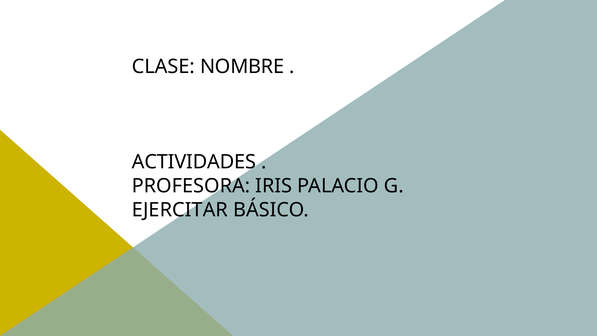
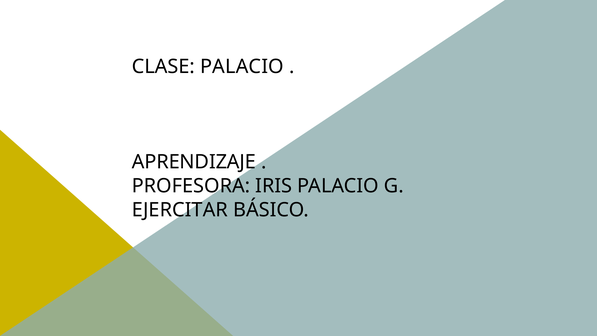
CLASE NOMBRE: NOMBRE -> PALACIO
ACTIVIDADES: ACTIVIDADES -> APRENDIZAJE
